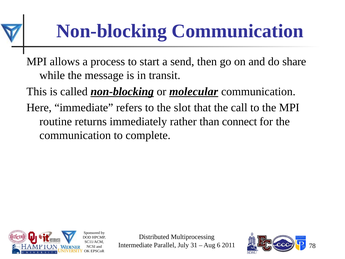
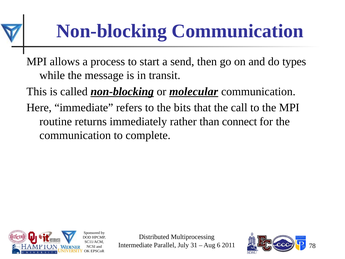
share: share -> types
slot: slot -> bits
